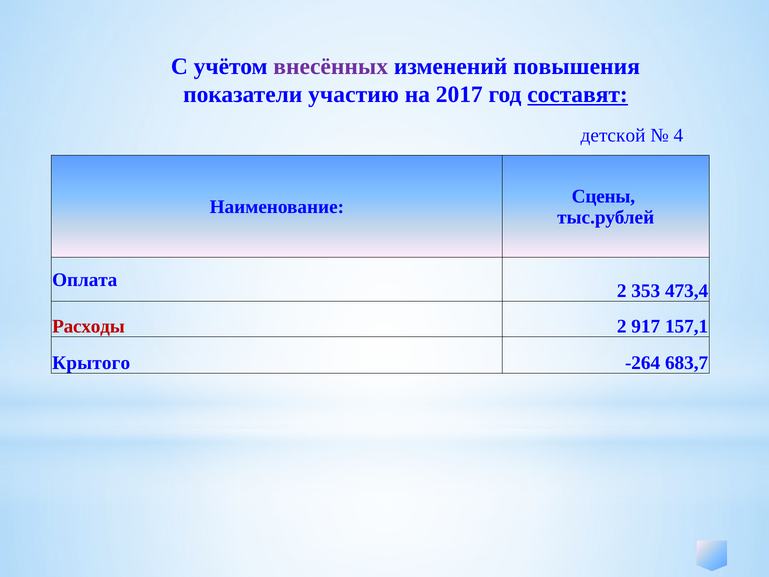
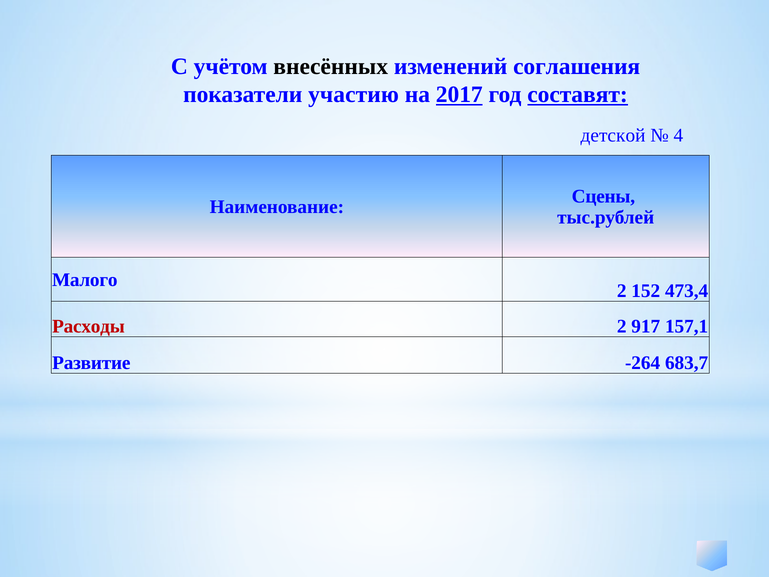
внесённых colour: purple -> black
повышения: повышения -> соглашения
2017 underline: none -> present
Оплата: Оплата -> Малого
353: 353 -> 152
Крытого: Крытого -> Развитие
